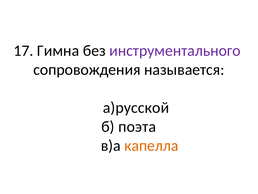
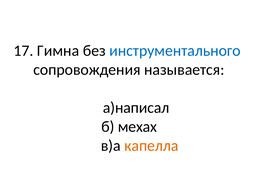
инструментального colour: purple -> blue
а)русской: а)русской -> а)написал
поэта: поэта -> мехах
